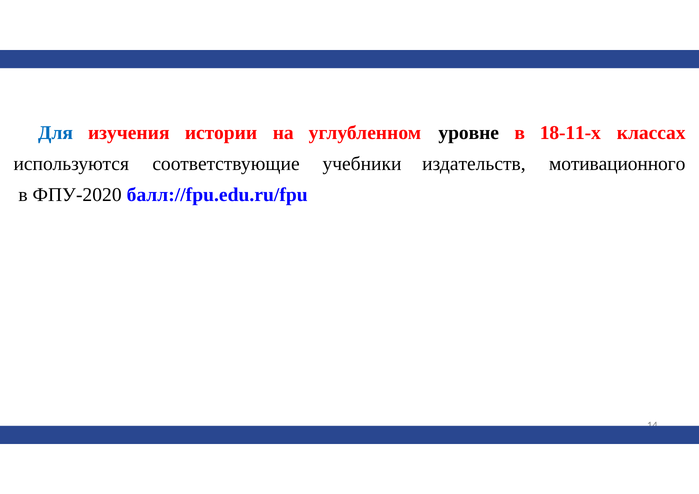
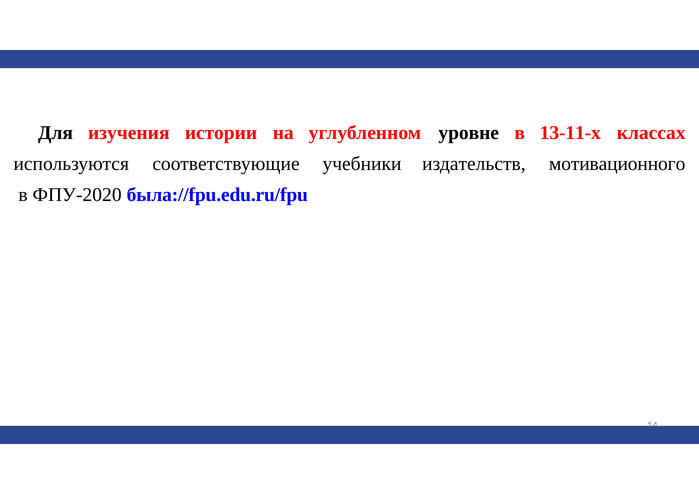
Для colour: blue -> black
18-11-х: 18-11-х -> 13-11-х
балл://fpu.edu.ru/fpu: балл://fpu.edu.ru/fpu -> была://fpu.edu.ru/fpu
